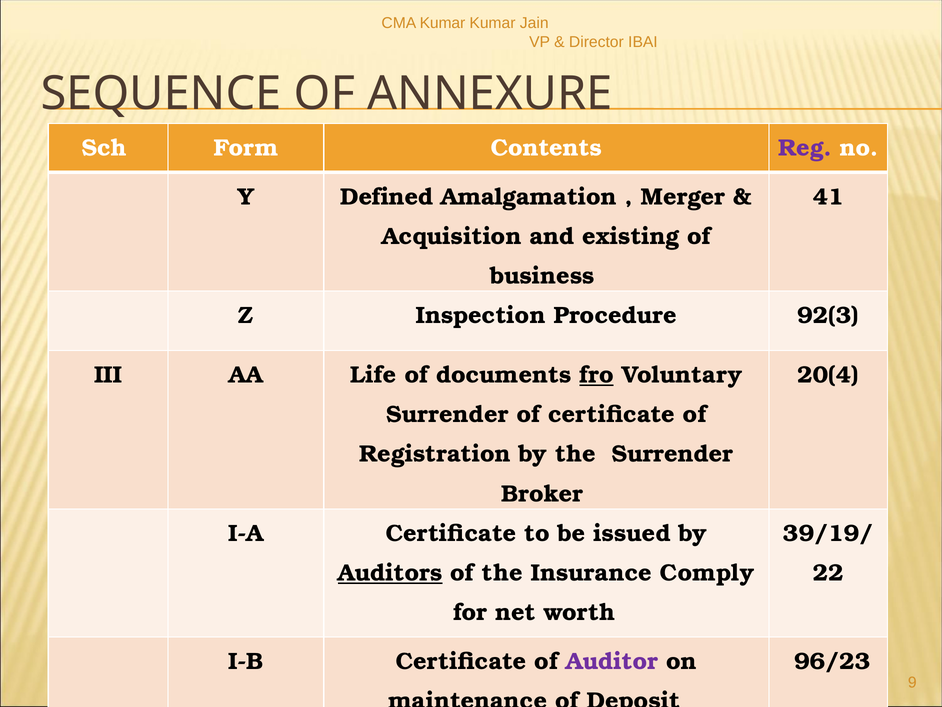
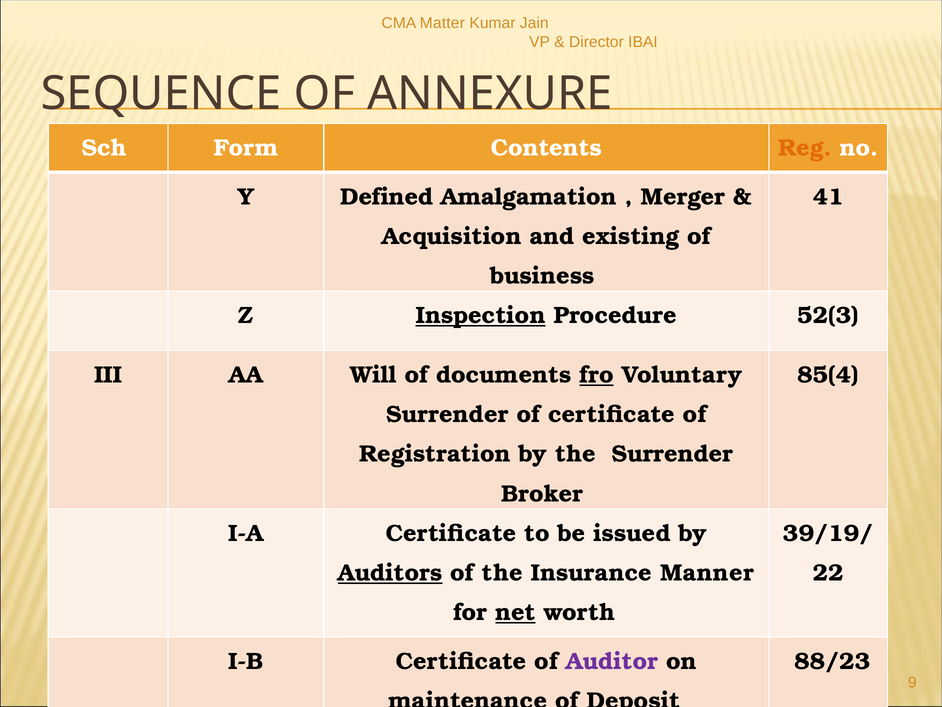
CMA Kumar: Kumar -> Matter
Reg colour: purple -> orange
Inspection underline: none -> present
92(3: 92(3 -> 52(3
Life: Life -> Will
20(4: 20(4 -> 85(4
Comply: Comply -> Manner
net underline: none -> present
96/23: 96/23 -> 88/23
